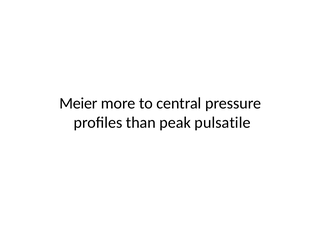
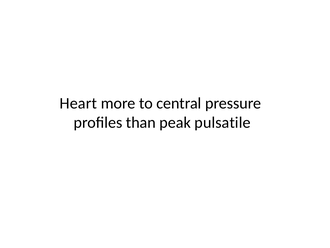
Meier: Meier -> Heart
